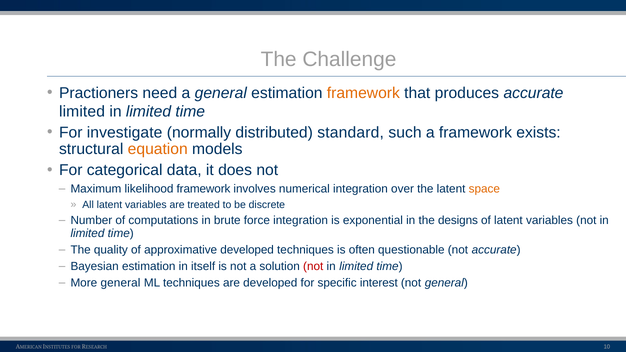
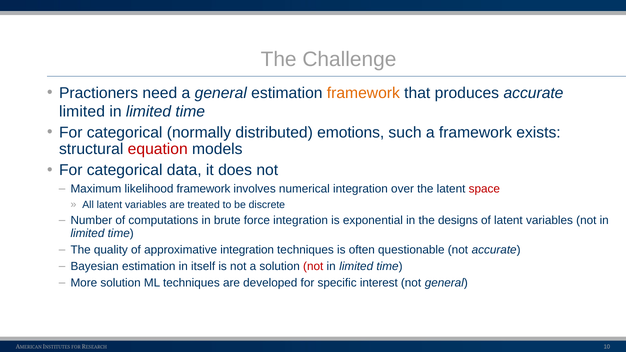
investigate at (125, 132): investigate -> categorical
standard: standard -> emotions
equation colour: orange -> red
space colour: orange -> red
approximative developed: developed -> integration
More general: general -> solution
